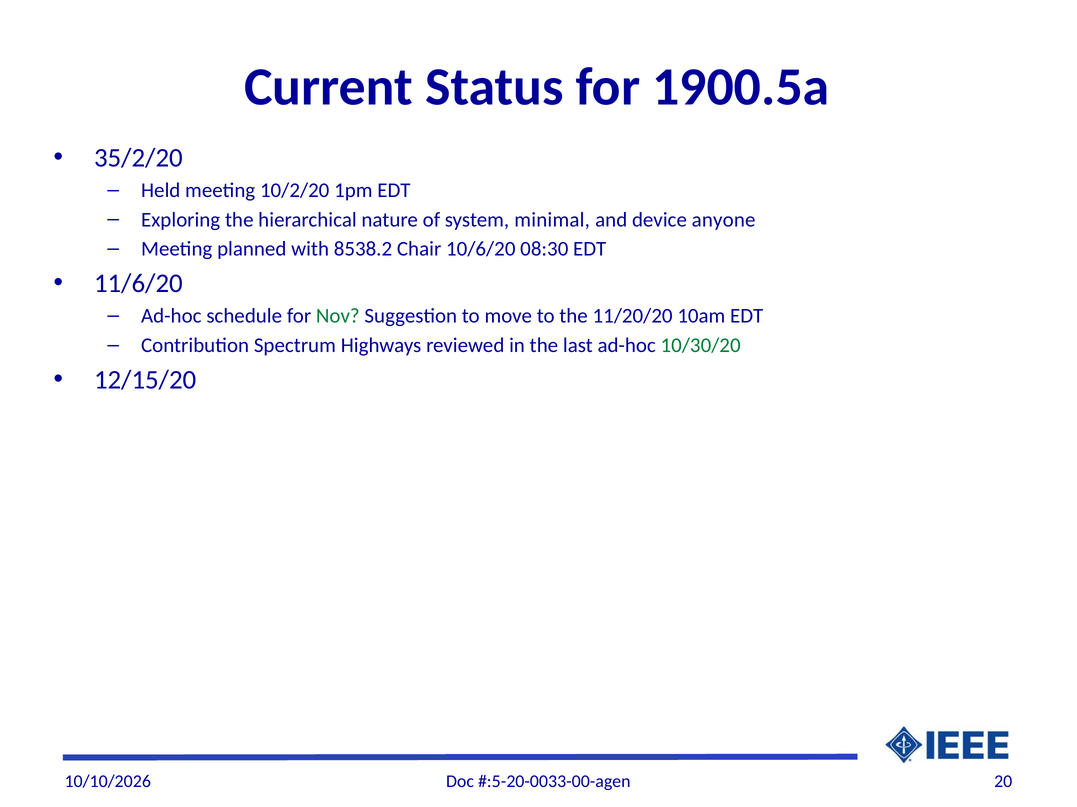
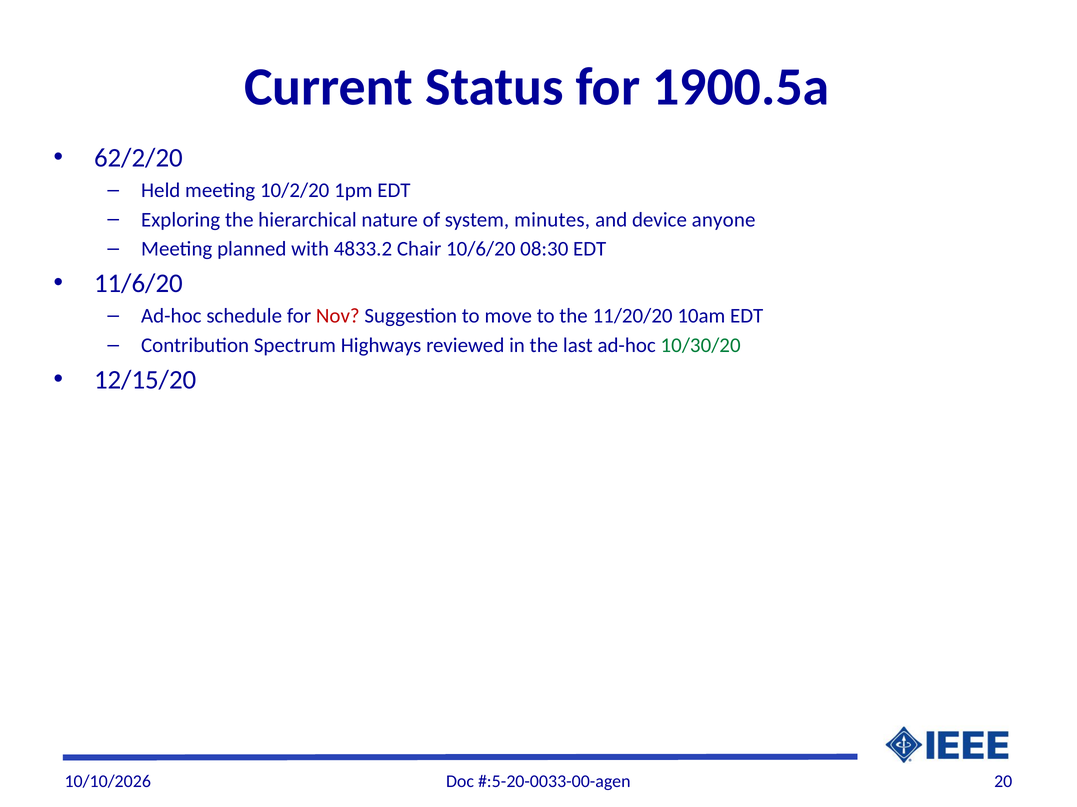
35/2/20: 35/2/20 -> 62/2/20
minimal: minimal -> minutes
8538.2: 8538.2 -> 4833.2
Nov colour: green -> red
